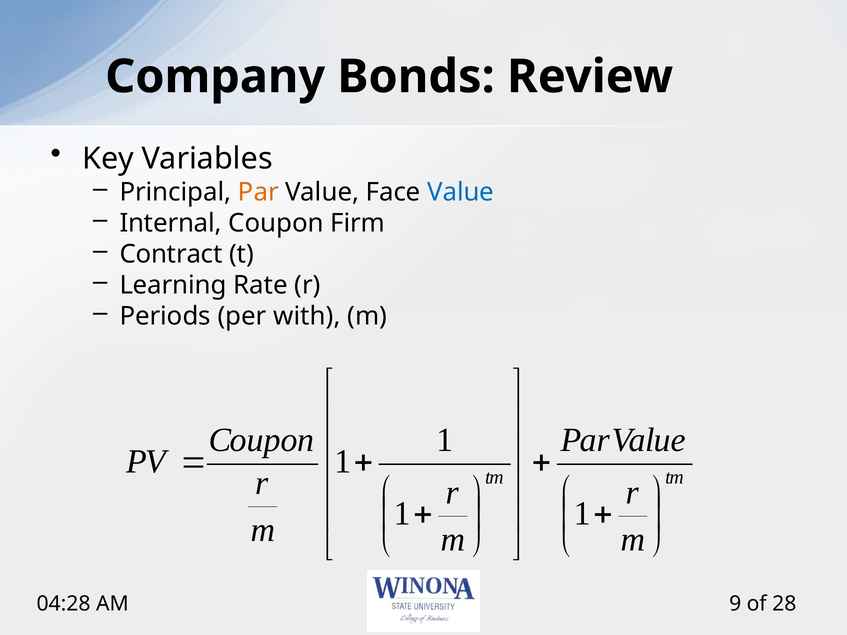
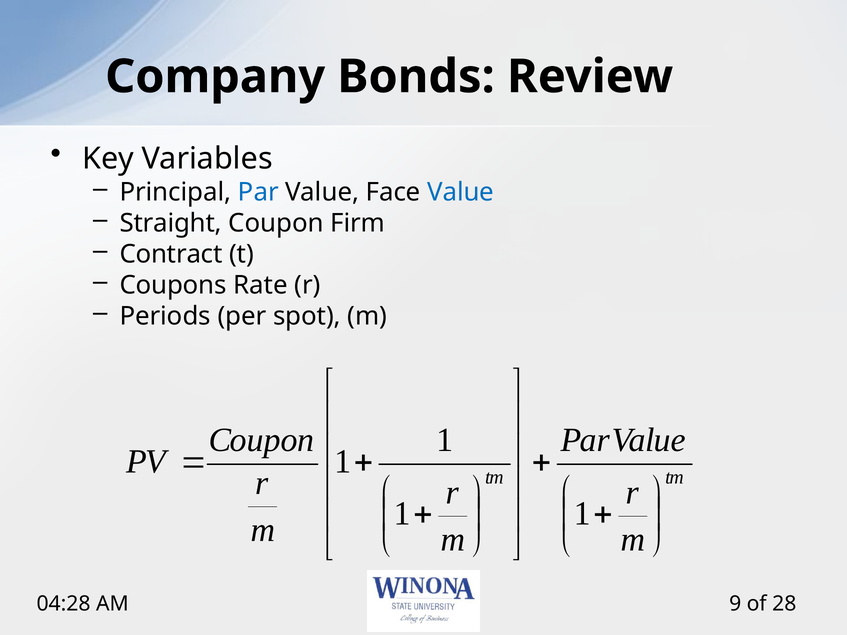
Par colour: orange -> blue
Internal: Internal -> Straight
Learning: Learning -> Coupons
with: with -> spot
